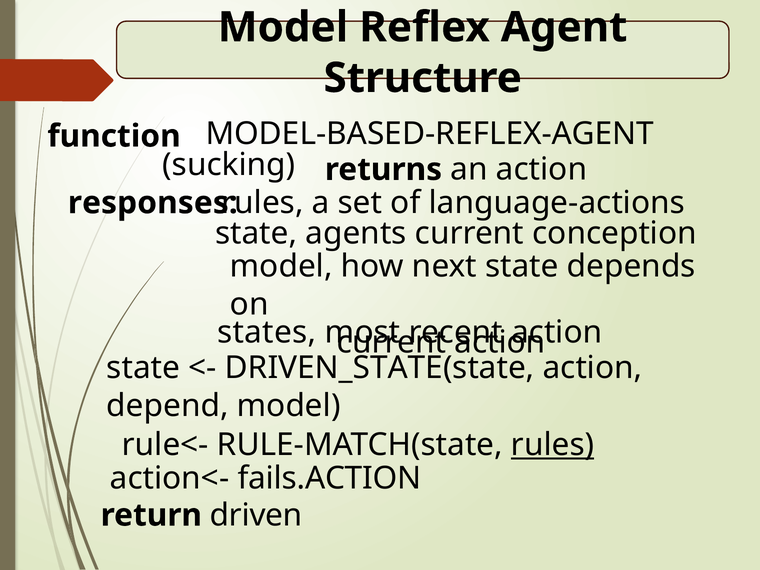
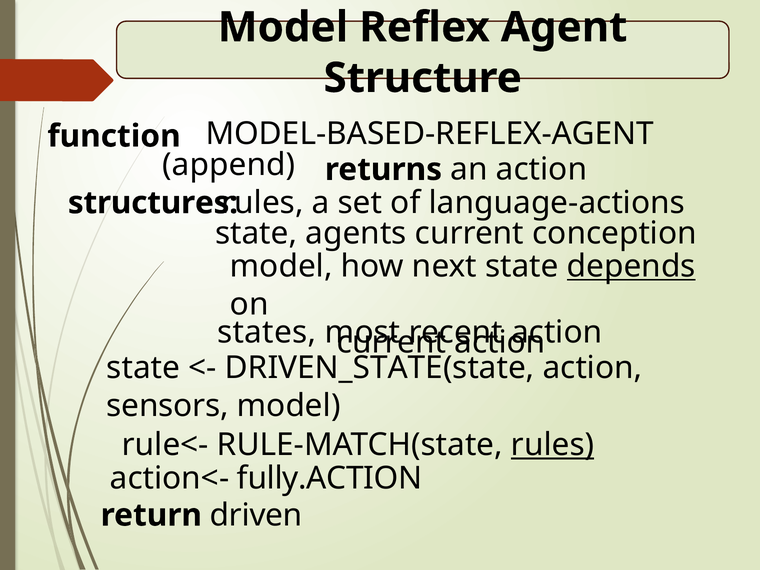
sucking: sucking -> append
responses: responses -> structures
depends underline: none -> present
depend: depend -> sensors
fails.ACTION: fails.ACTION -> fully.ACTION
